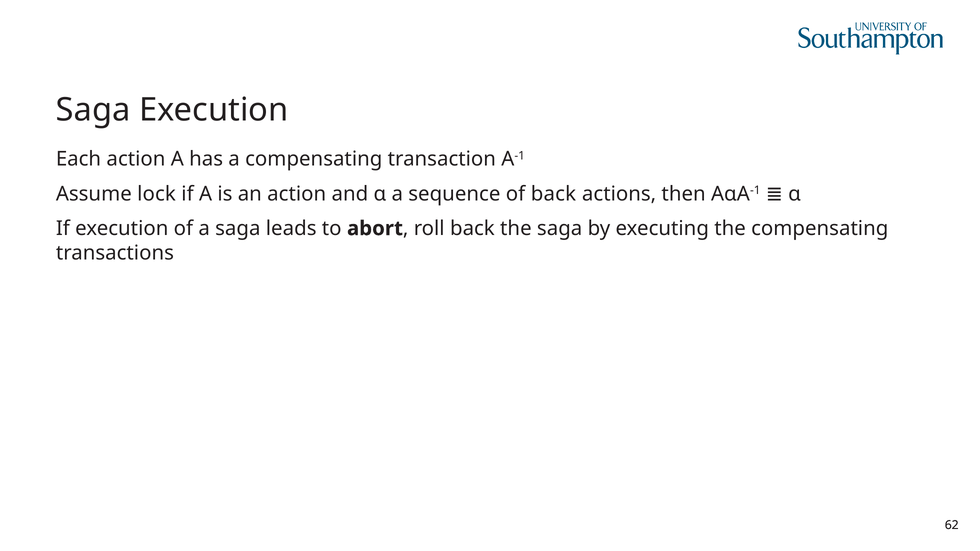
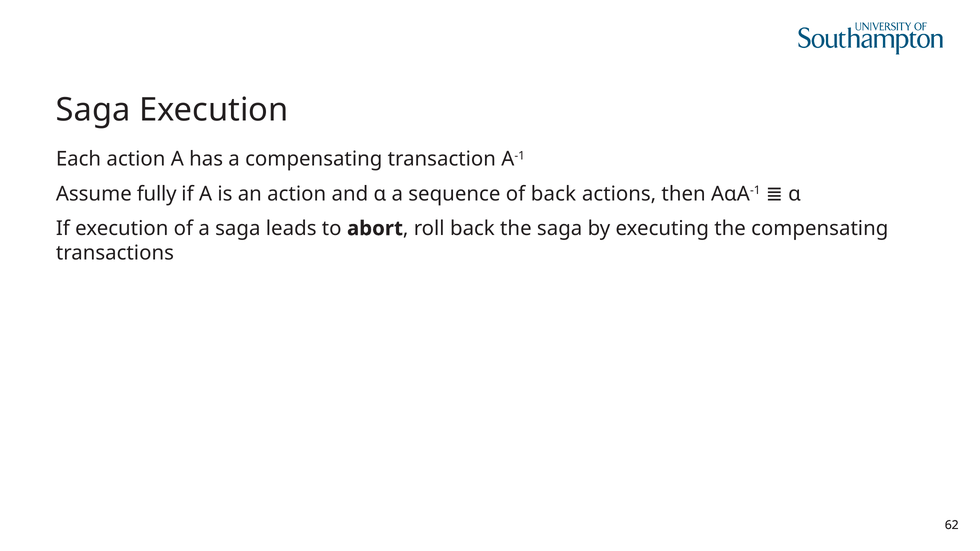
lock: lock -> fully
